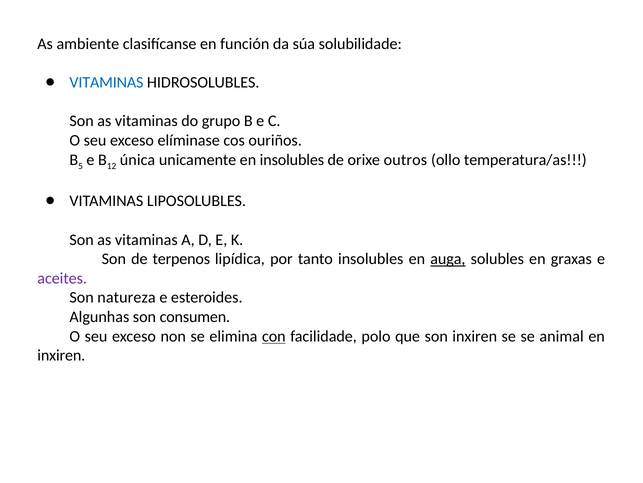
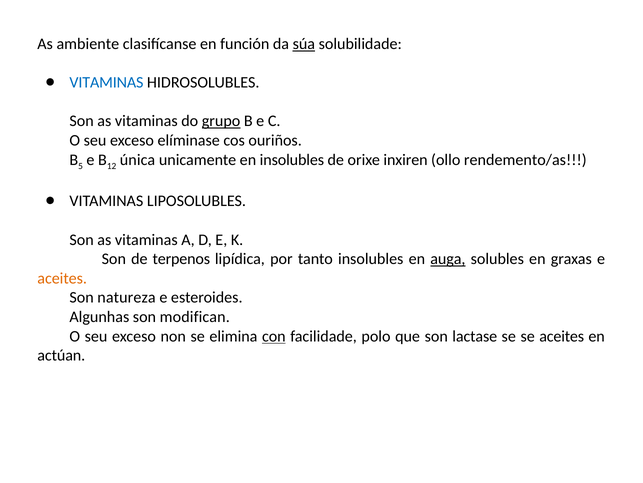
súa underline: none -> present
grupo underline: none -> present
outros: outros -> inxiren
temperatura/as: temperatura/as -> rendemento/as
aceites at (62, 278) colour: purple -> orange
consumen: consumen -> modifican
son inxiren: inxiren -> lactase
se animal: animal -> aceites
inxiren at (61, 355): inxiren -> actúan
